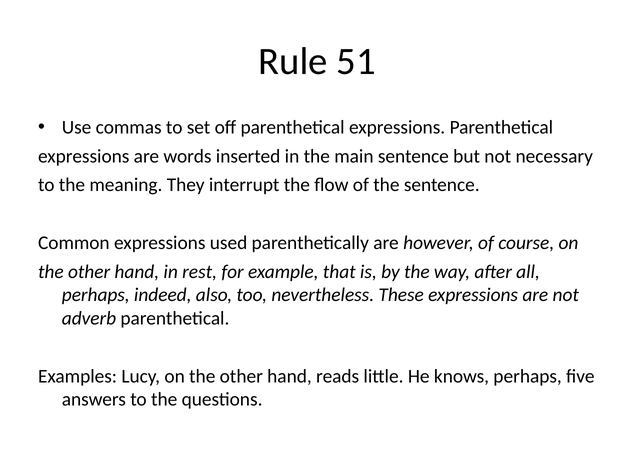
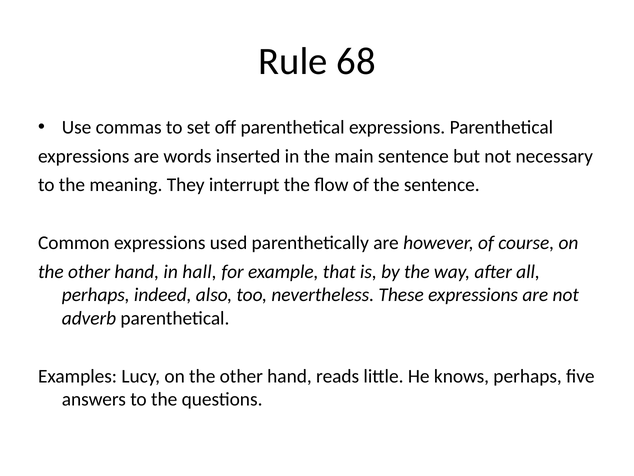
51: 51 -> 68
rest: rest -> hall
